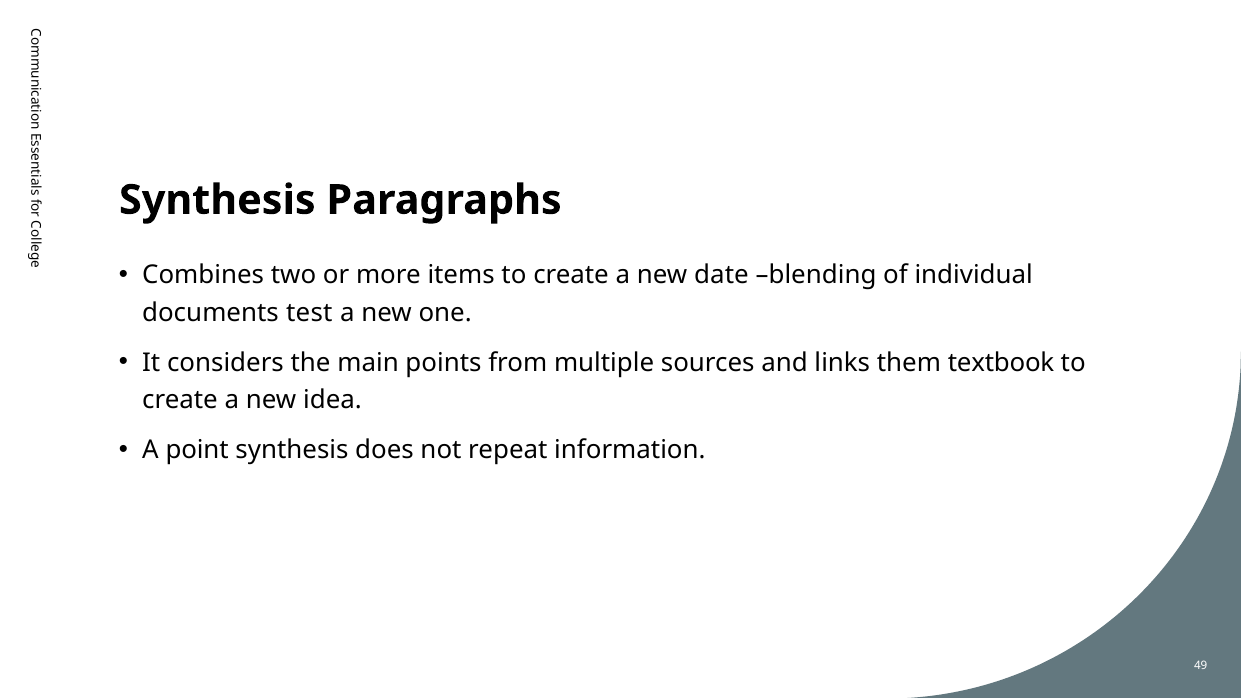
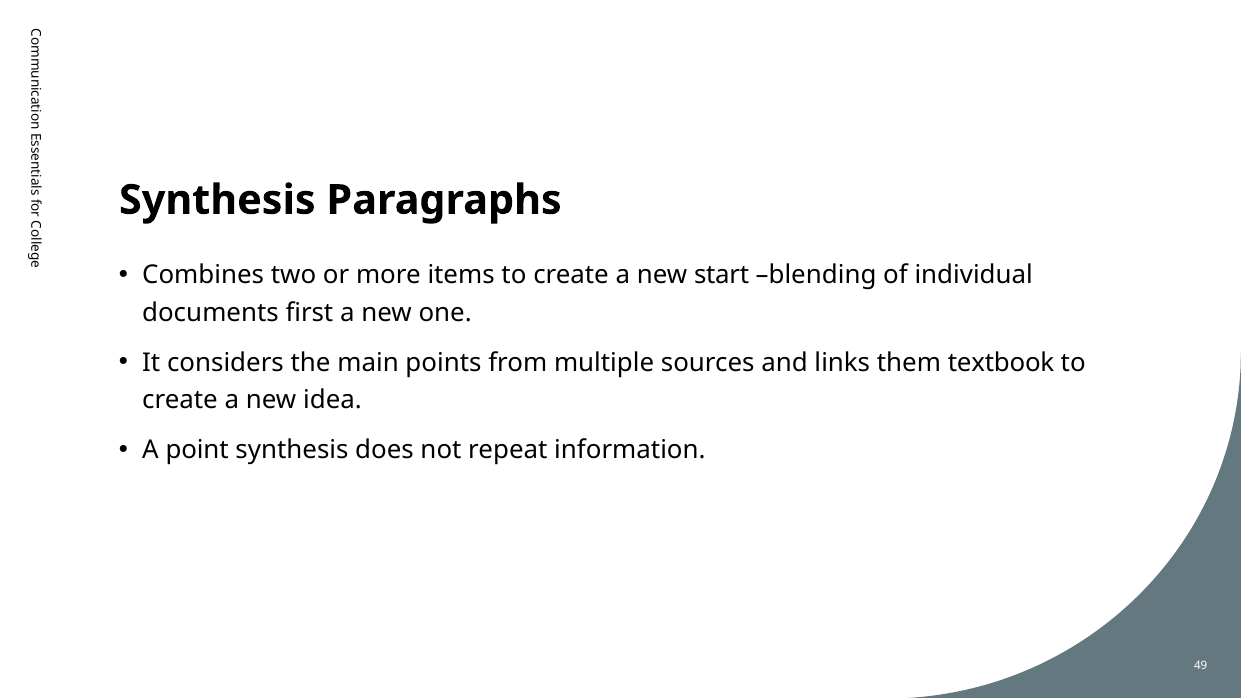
date: date -> start
test: test -> first
